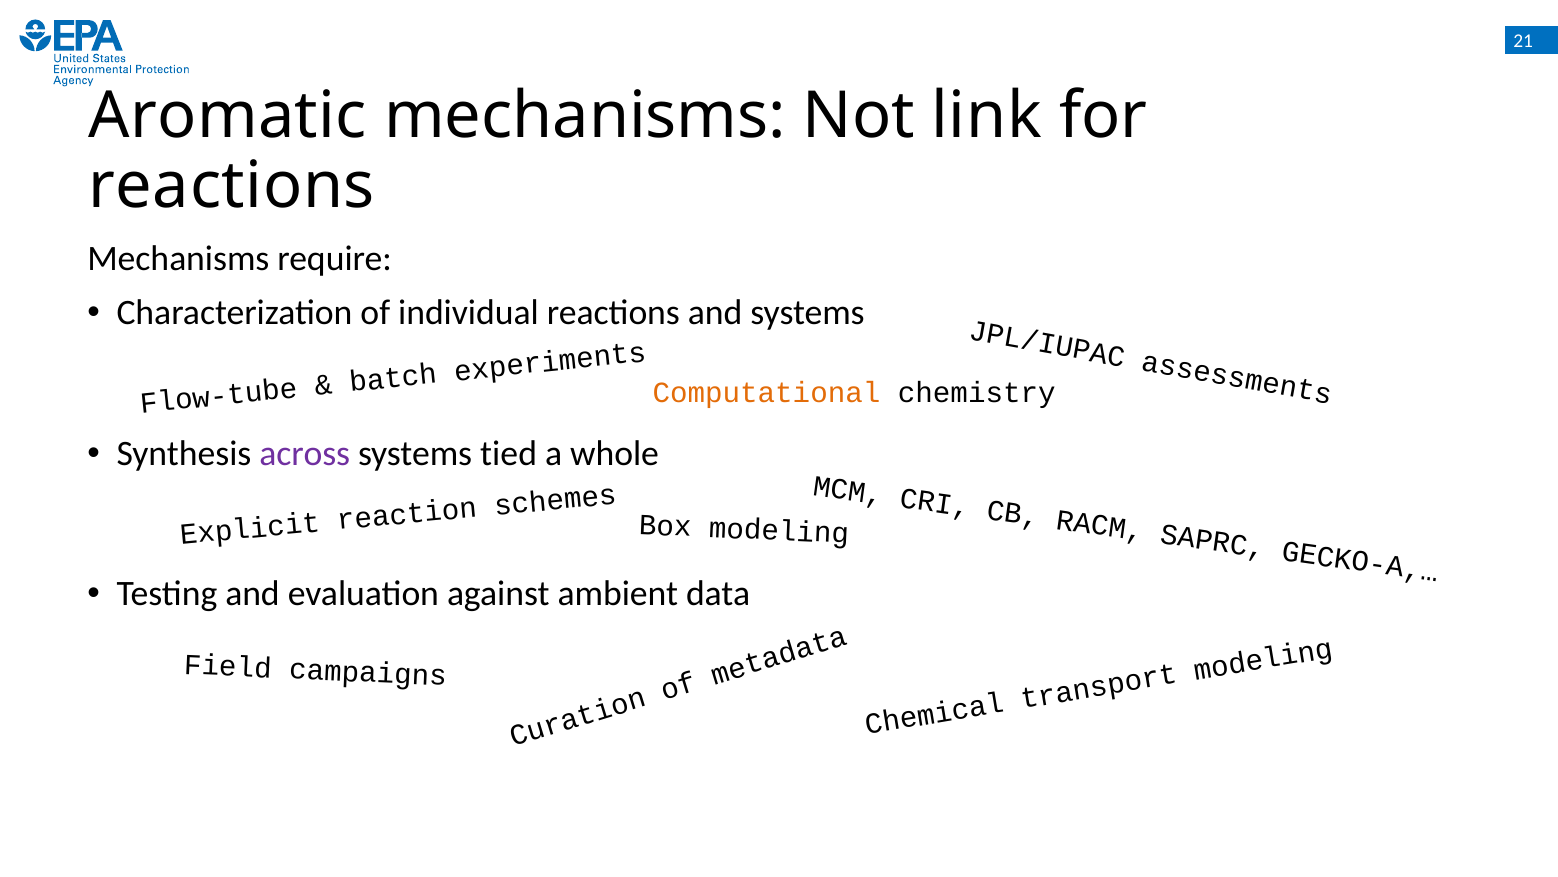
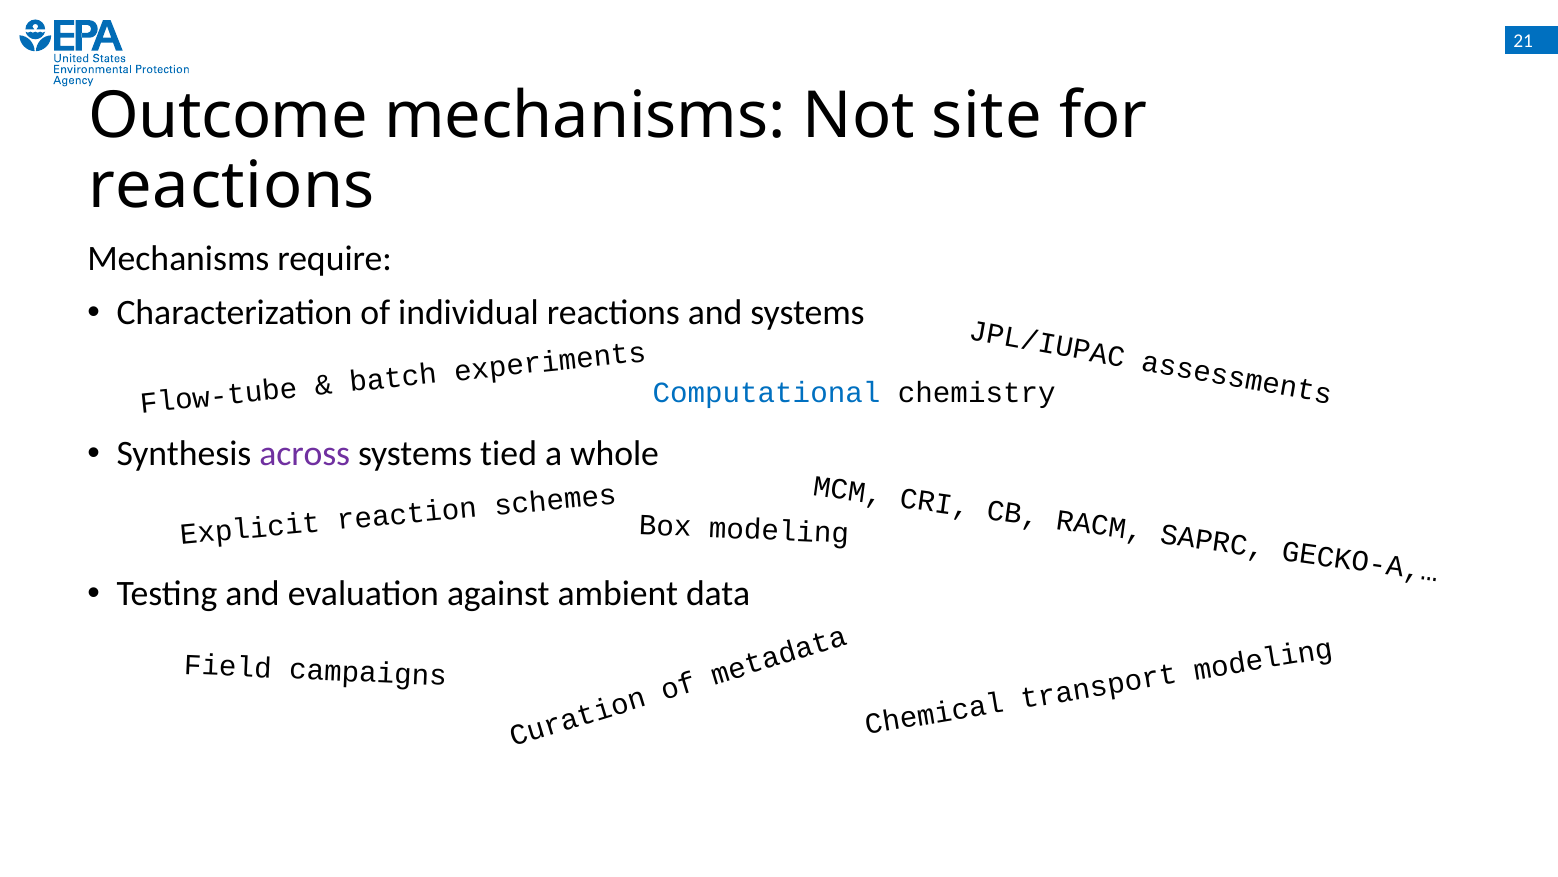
Aromatic: Aromatic -> Outcome
link: link -> site
Computational colour: orange -> blue
